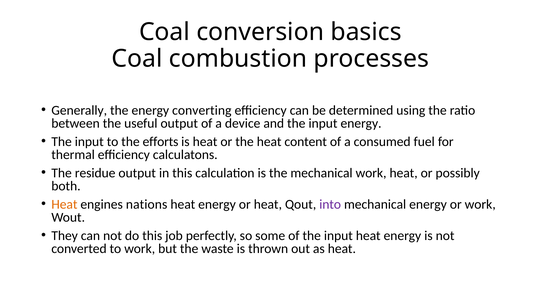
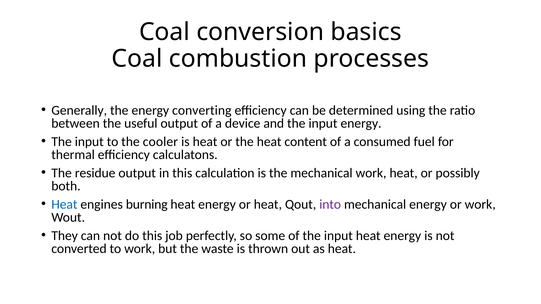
efforts: efforts -> cooler
Heat at (64, 204) colour: orange -> blue
nations: nations -> burning
